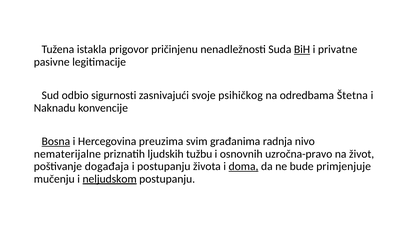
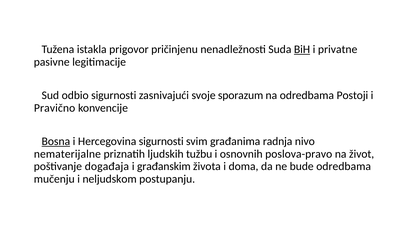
psihičkog: psihičkog -> sporazum
Štetna: Štetna -> Postoji
Naknadu: Naknadu -> Pravično
Hercegovina preuzima: preuzima -> sigurnosti
uzročna-pravo: uzročna-pravo -> poslova-pravo
i postupanju: postupanju -> građanskim
doma underline: present -> none
bude primjenjuje: primjenjuje -> odredbama
neljudskom underline: present -> none
